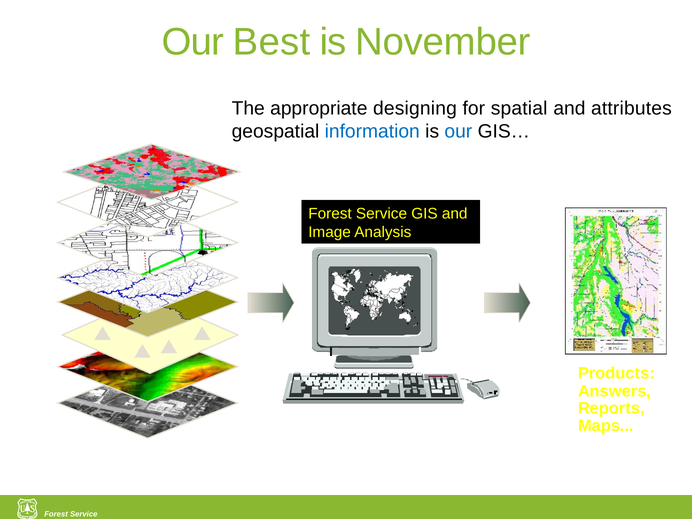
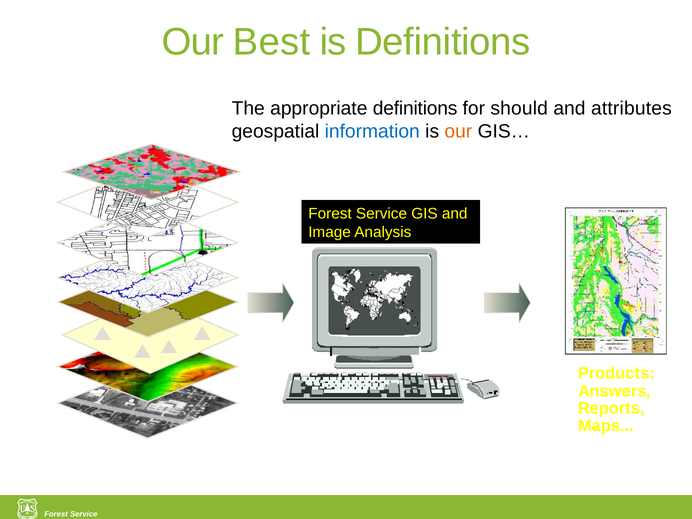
is November: November -> Definitions
appropriate designing: designing -> definitions
spatial: spatial -> should
our at (458, 131) colour: blue -> orange
